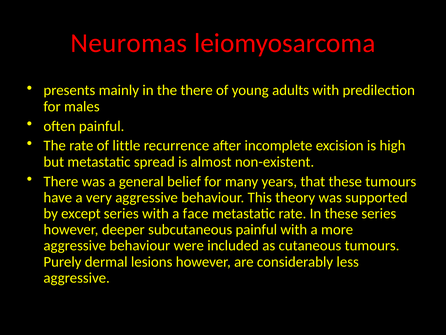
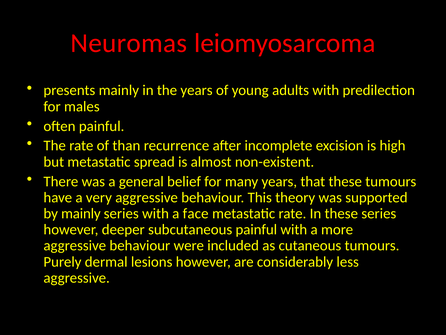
the there: there -> years
little: little -> than
by except: except -> mainly
